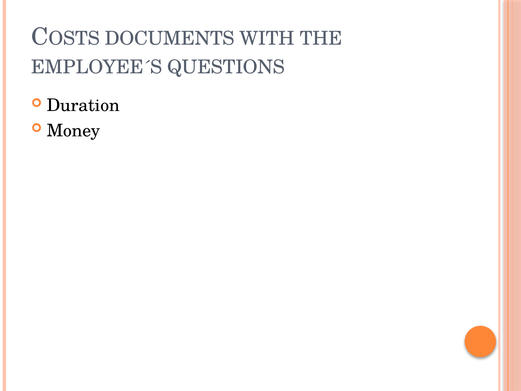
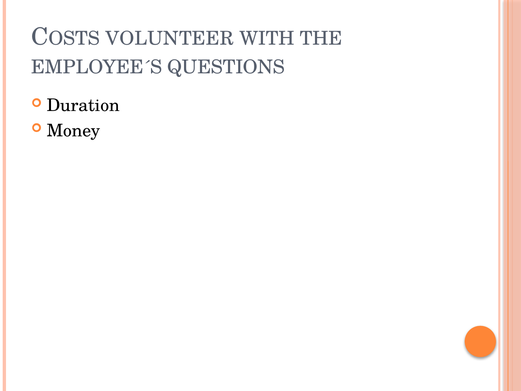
DOCUMENTS: DOCUMENTS -> VOLUNTEER
